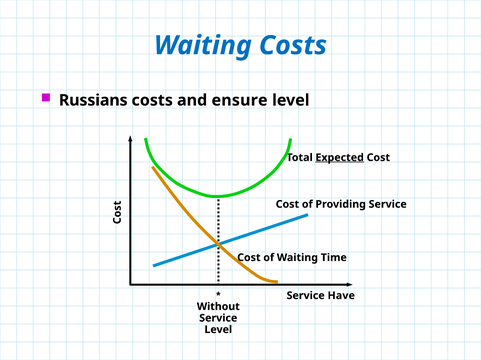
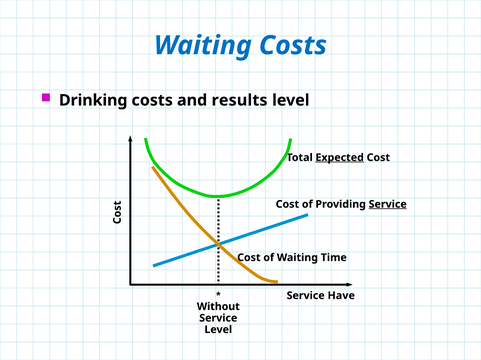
Russians: Russians -> Drinking
ensure: ensure -> results
Service at (388, 205) underline: none -> present
